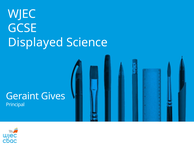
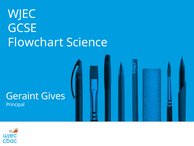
Displayed: Displayed -> Flowchart
